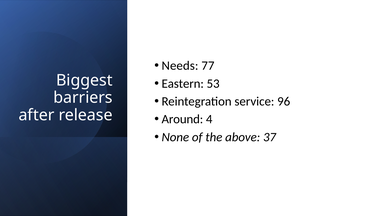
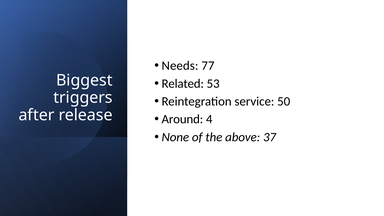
Eastern: Eastern -> Related
barriers: barriers -> triggers
96: 96 -> 50
